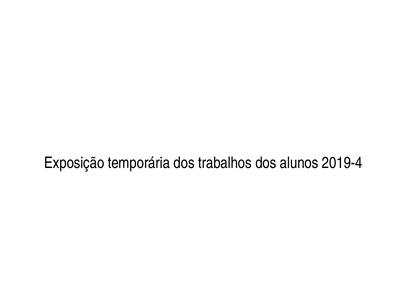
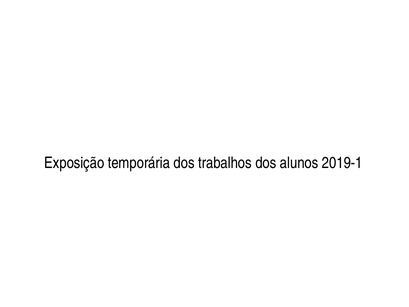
2019-4: 2019-4 -> 2019-1
